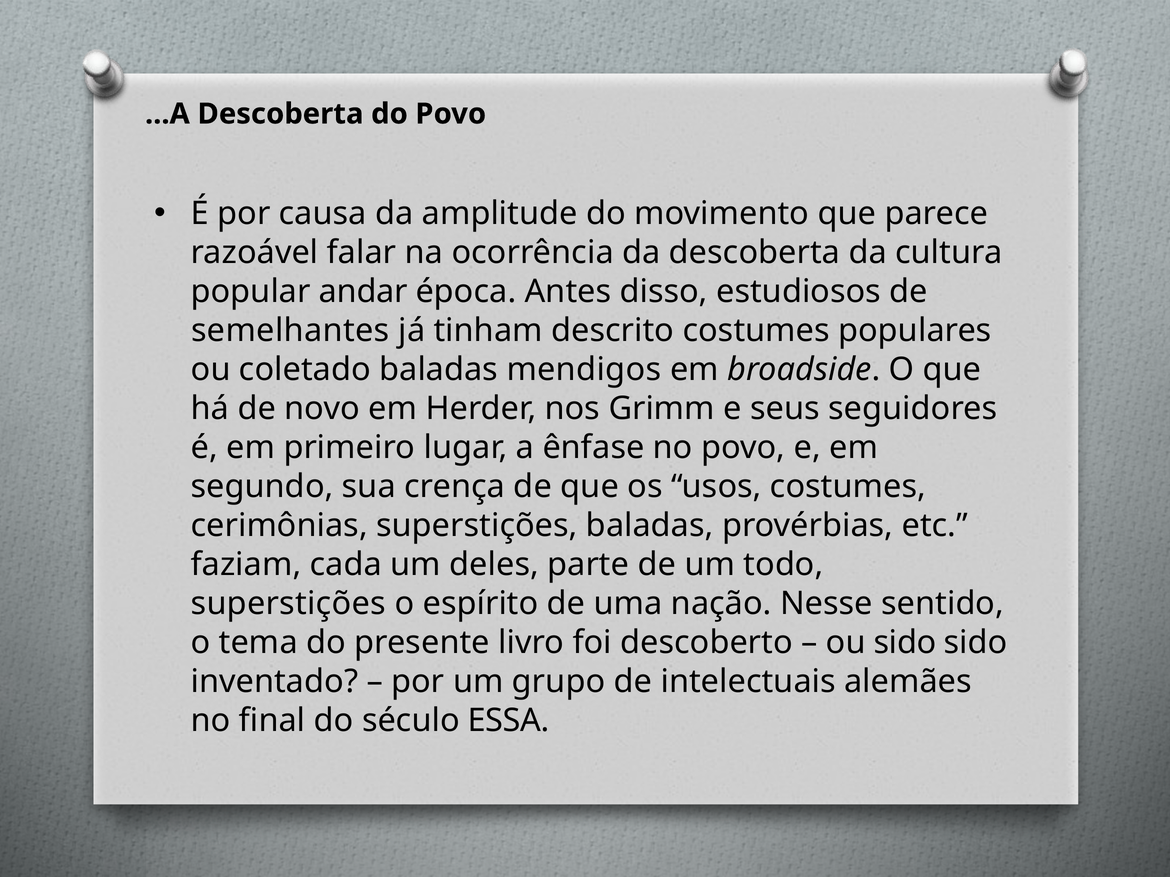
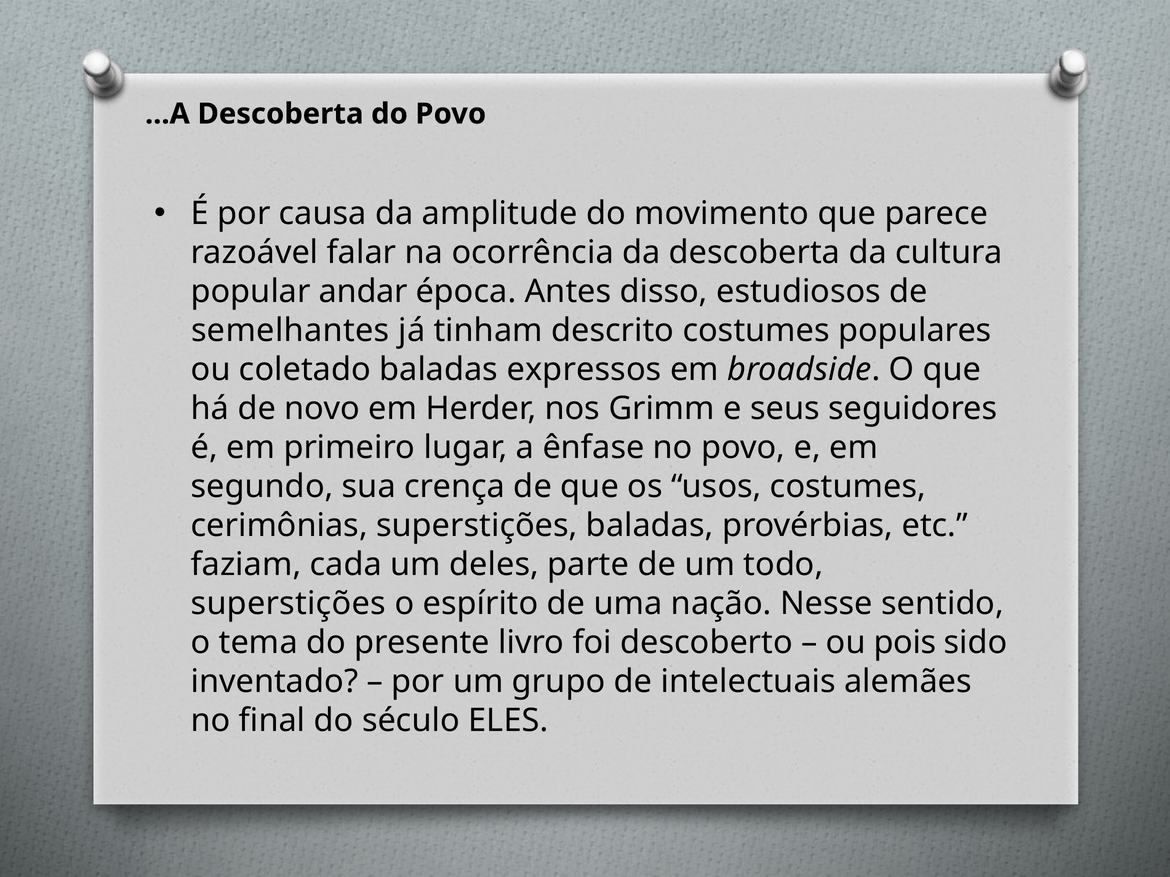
mendigos: mendigos -> expressos
ou sido: sido -> pois
ESSA: ESSA -> ELES
